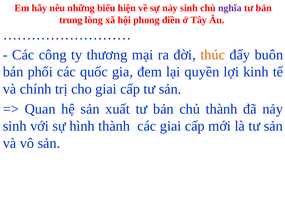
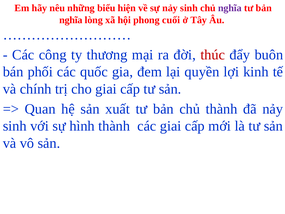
trung at (71, 20): trung -> nghĩa
điền: điền -> cuối
thúc colour: orange -> red
